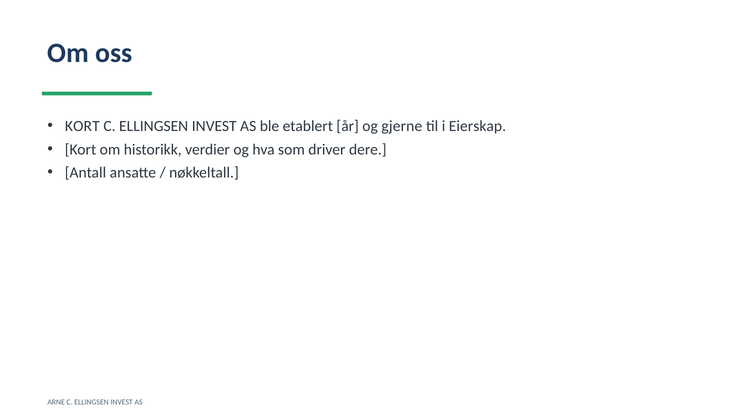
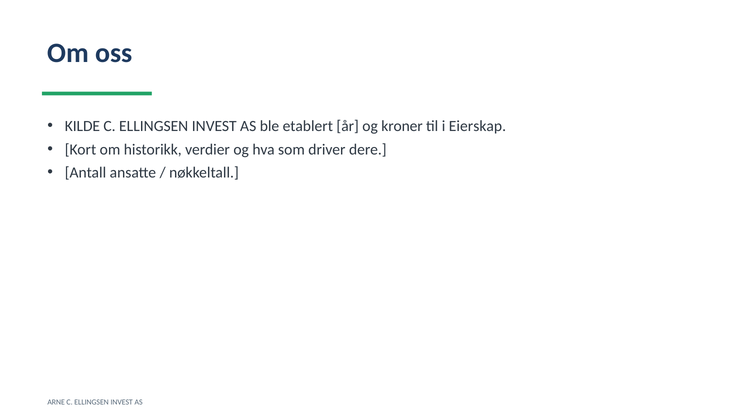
KORT at (82, 126): KORT -> KILDE
gjerne: gjerne -> kroner
